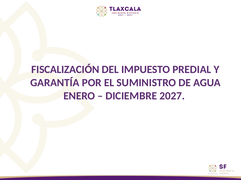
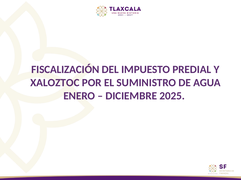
GARANTÍA: GARANTÍA -> XALOZTOC
2027: 2027 -> 2025
